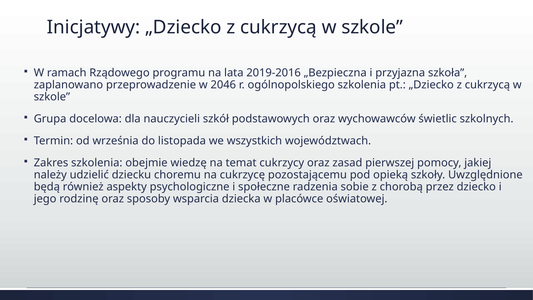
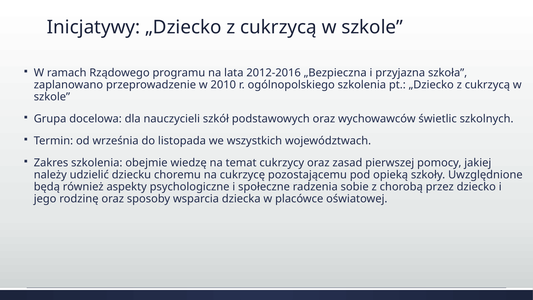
2019-2016: 2019-2016 -> 2012-2016
2046: 2046 -> 2010
